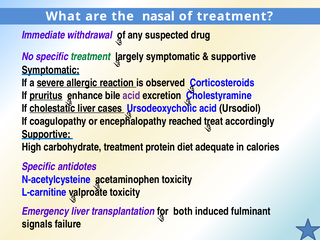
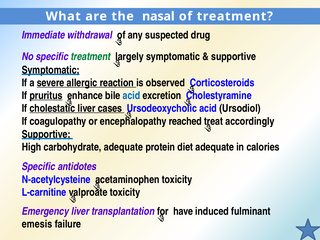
acid at (131, 96) colour: purple -> blue
carbohydrate treatment: treatment -> adequate
both: both -> have
signals: signals -> emesis
